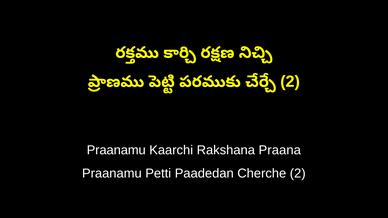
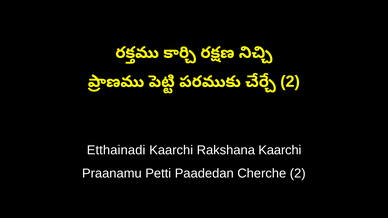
Praanamu at (116, 150): Praanamu -> Etthainadi
Rakshana Praana: Praana -> Kaarchi
